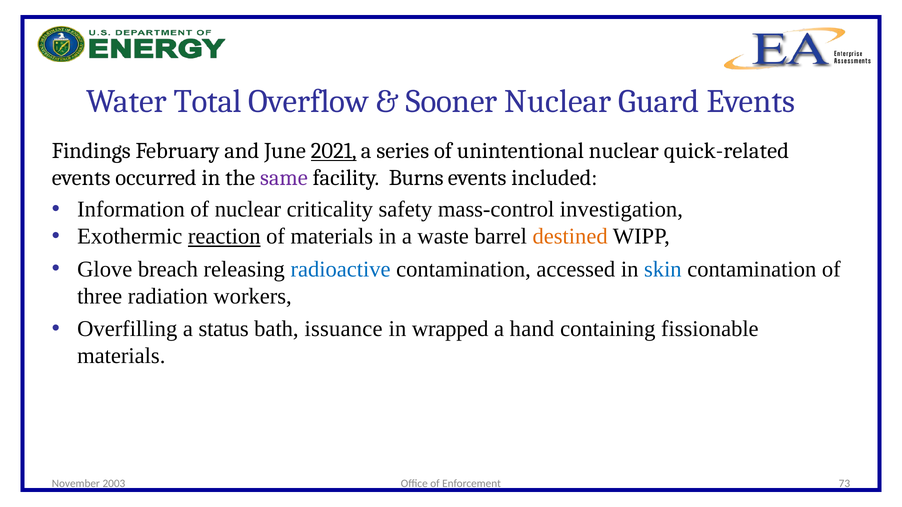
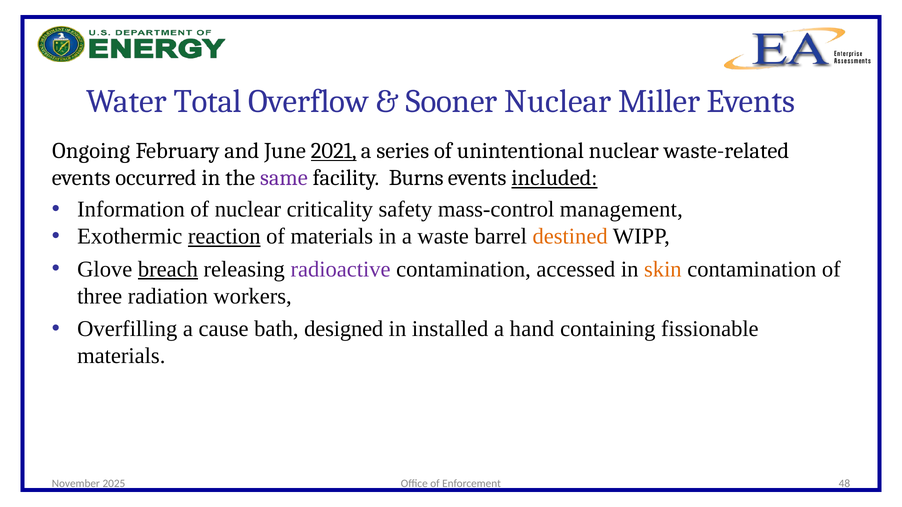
Guard: Guard -> Miller
Findings: Findings -> Ongoing
quick-related: quick-related -> waste-related
included underline: none -> present
investigation: investigation -> management
breach underline: none -> present
radioactive colour: blue -> purple
skin colour: blue -> orange
status: status -> cause
issuance: issuance -> designed
wrapped: wrapped -> installed
73: 73 -> 48
2003: 2003 -> 2025
